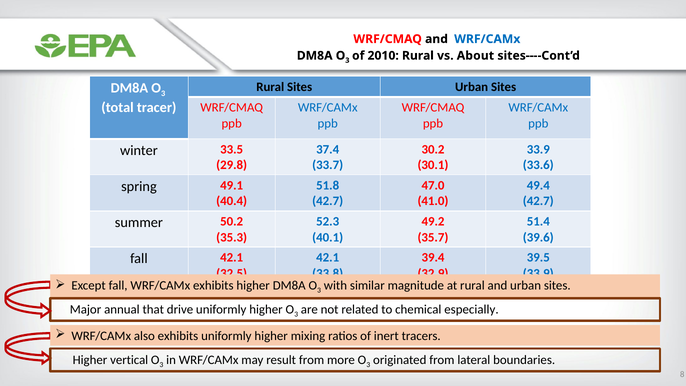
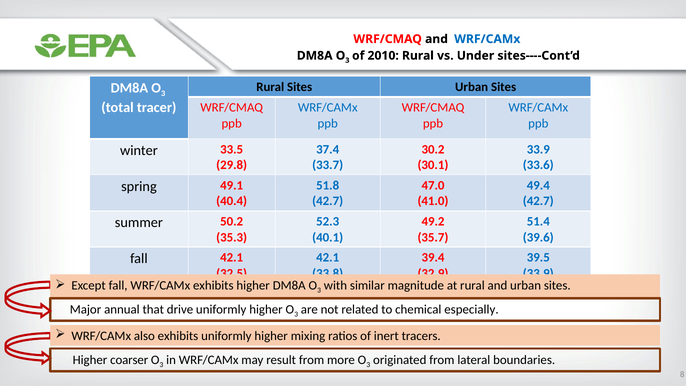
About: About -> Under
vertical: vertical -> coarser
